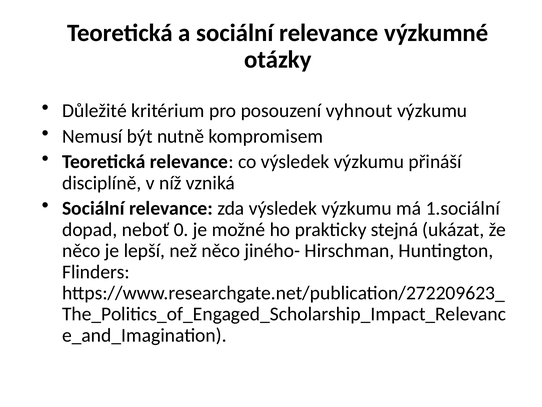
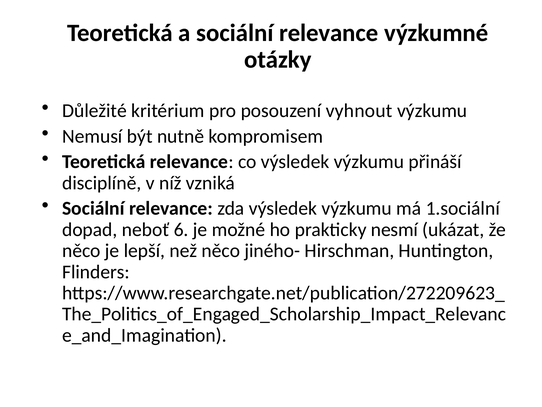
0: 0 -> 6
stejná: stejná -> nesmí
